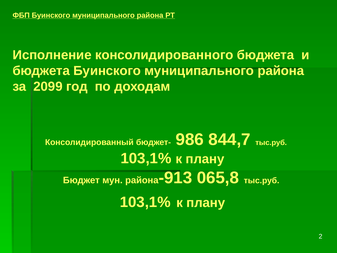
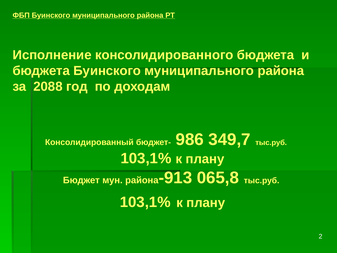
2099: 2099 -> 2088
844,7: 844,7 -> 349,7
